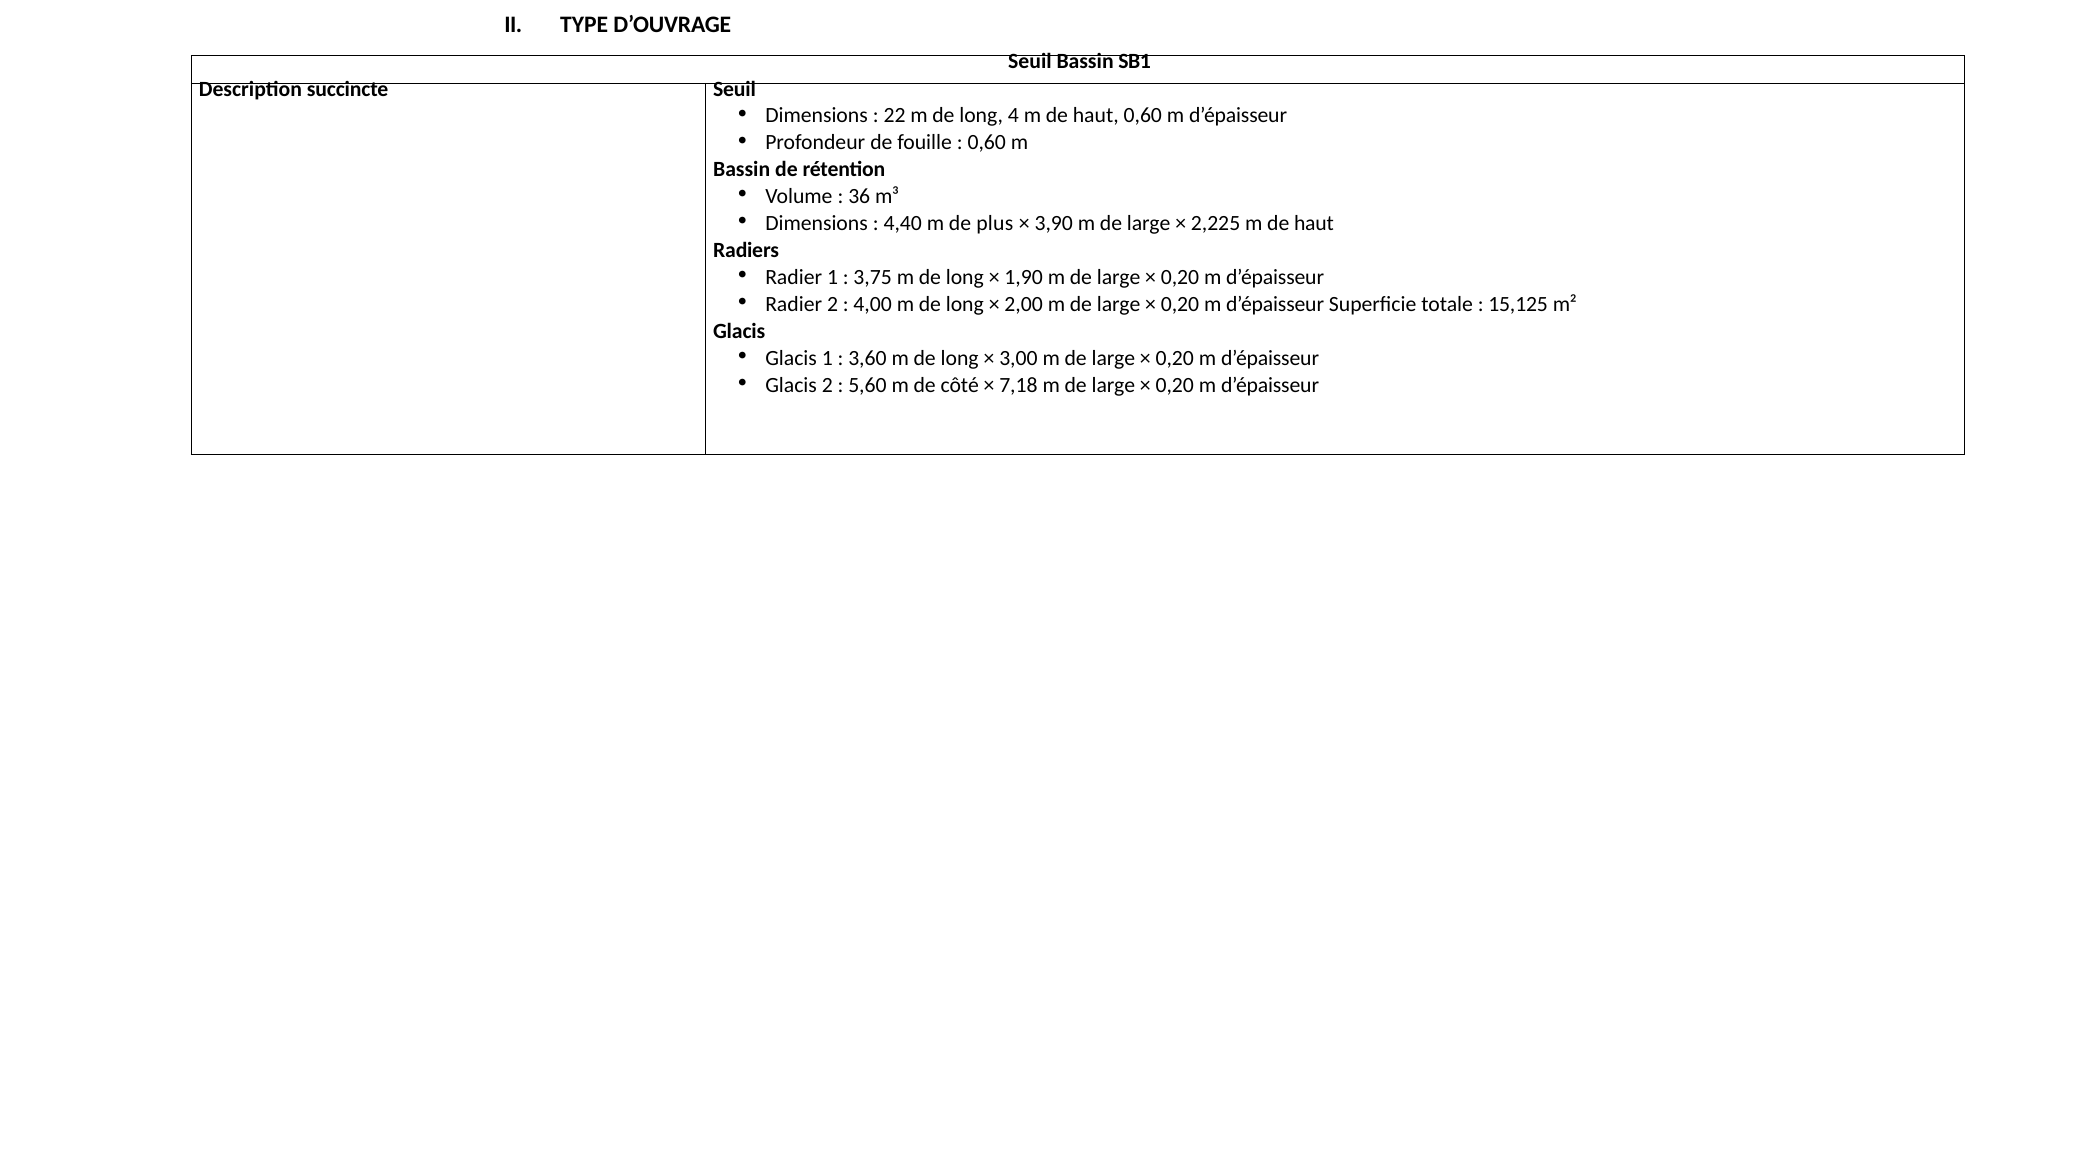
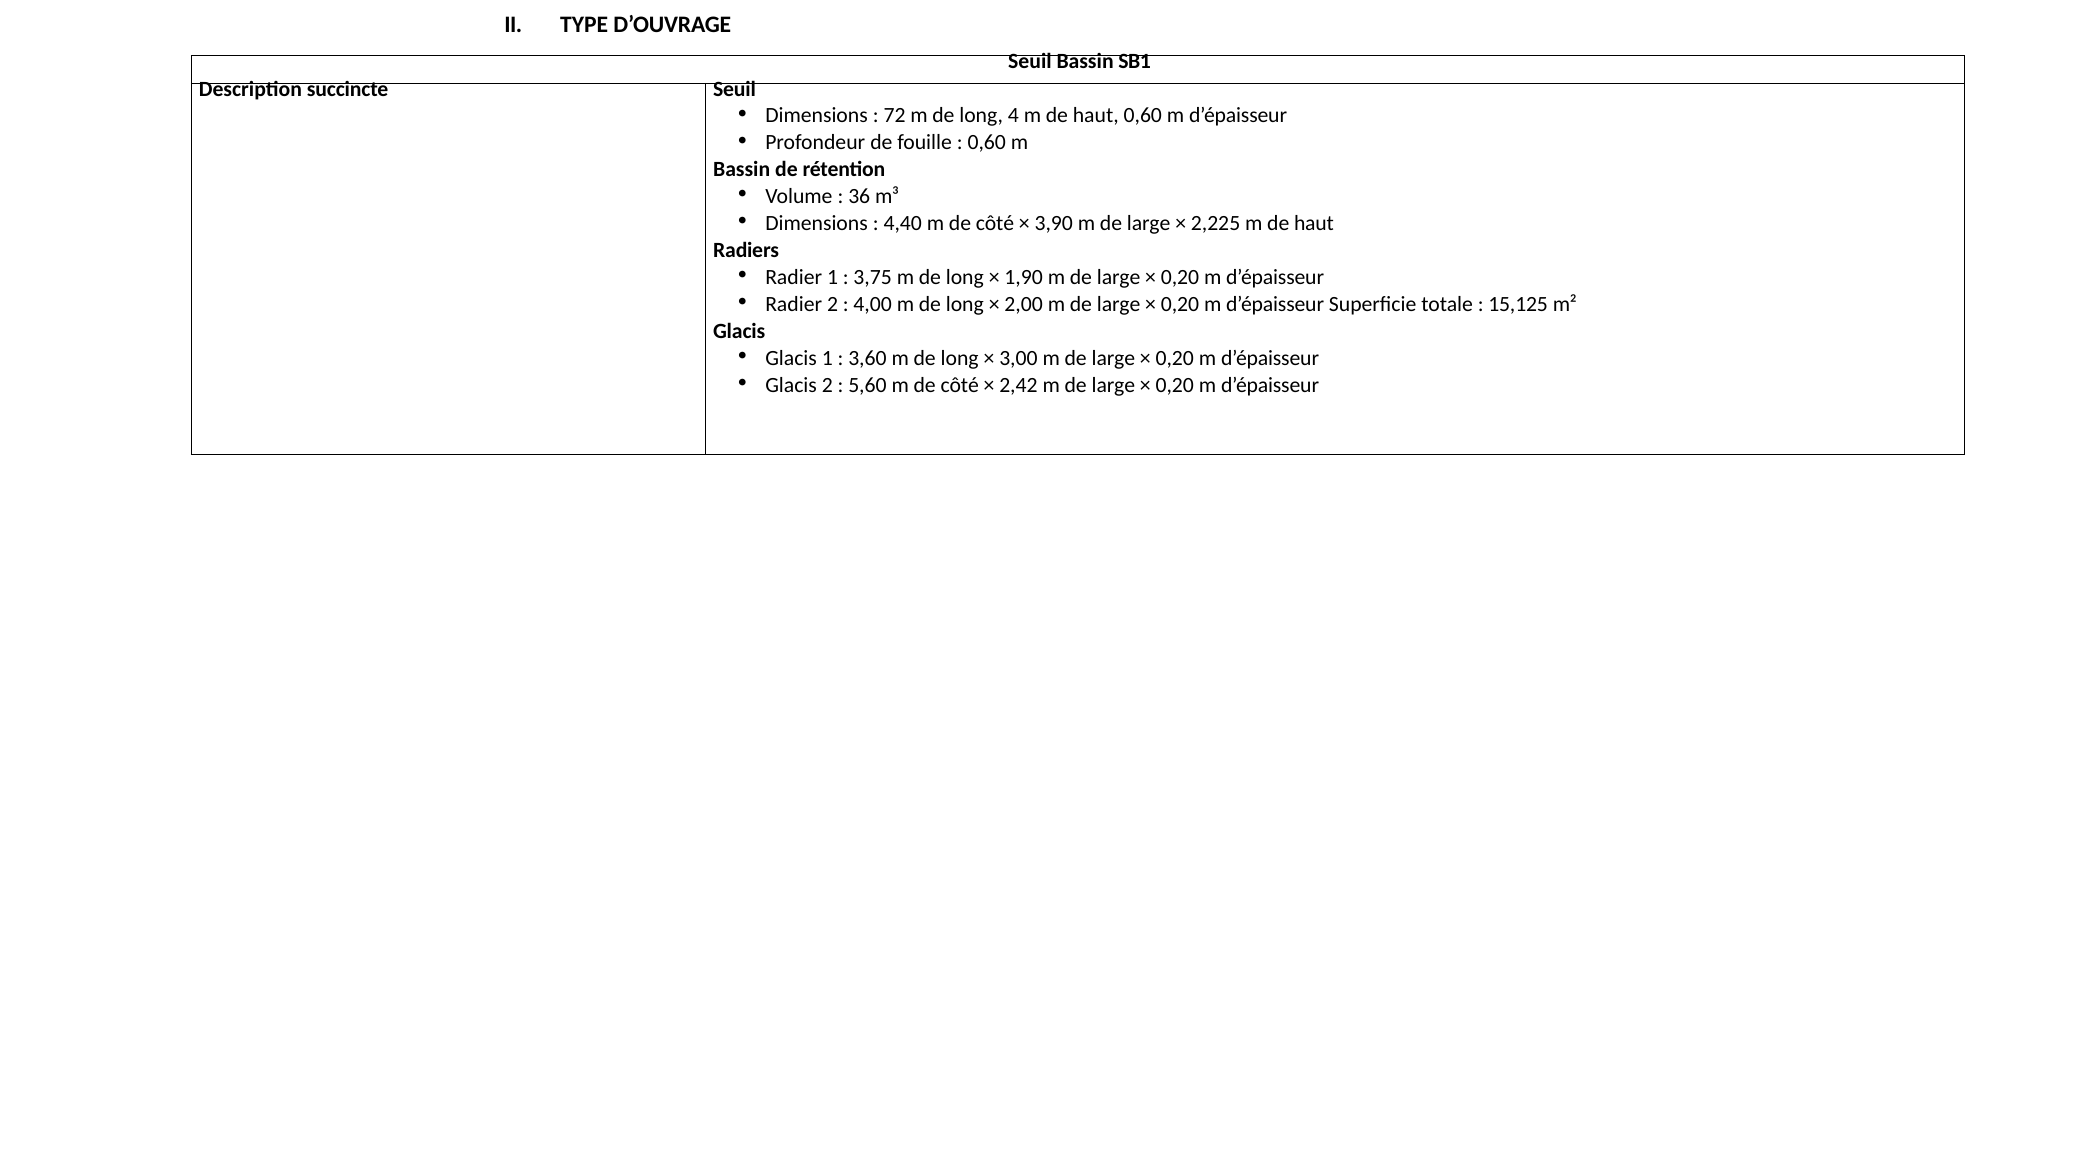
22: 22 -> 72
4,40 m de plus: plus -> côté
7,18: 7,18 -> 2,42
